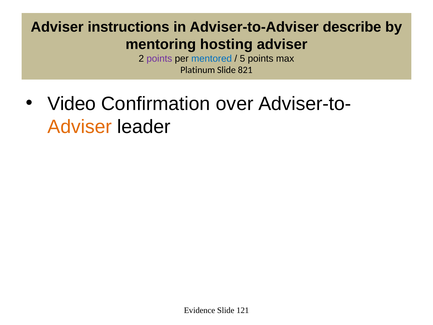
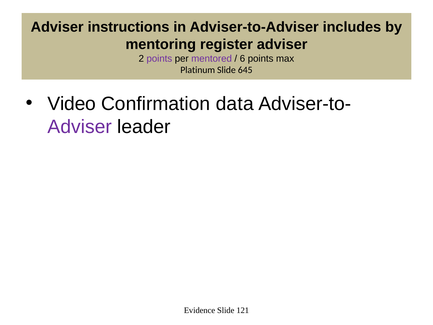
describe: describe -> includes
hosting: hosting -> register
mentored colour: blue -> purple
5: 5 -> 6
821: 821 -> 645
over: over -> data
Adviser at (80, 127) colour: orange -> purple
